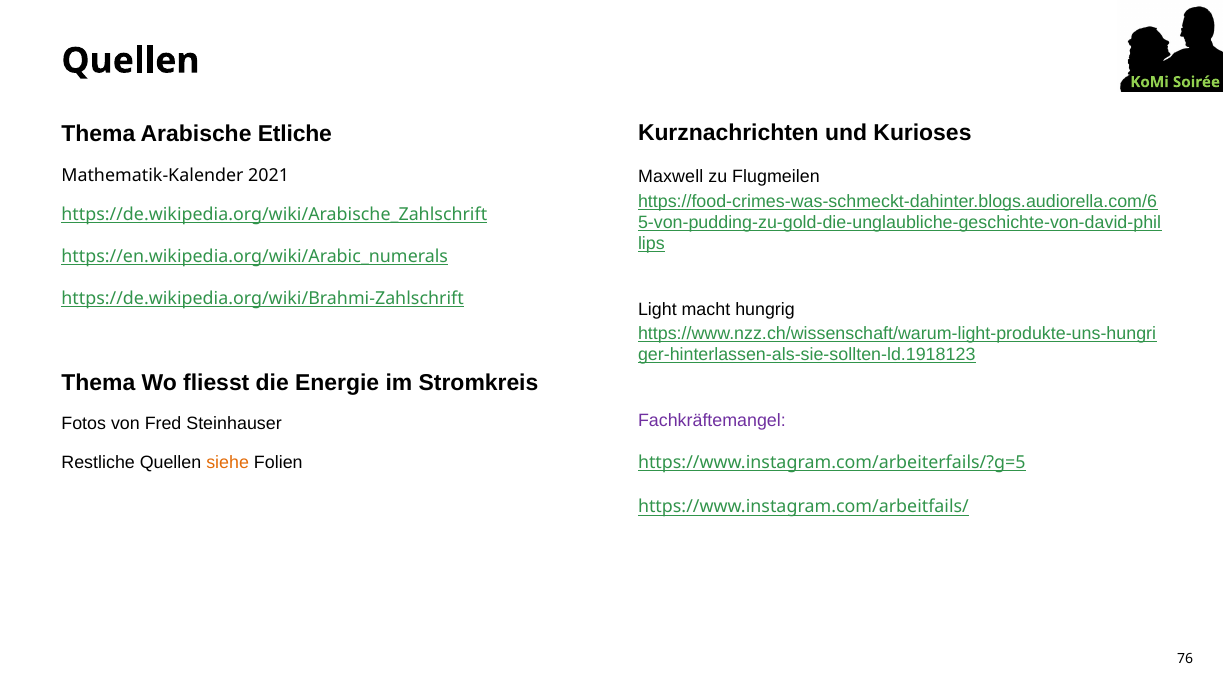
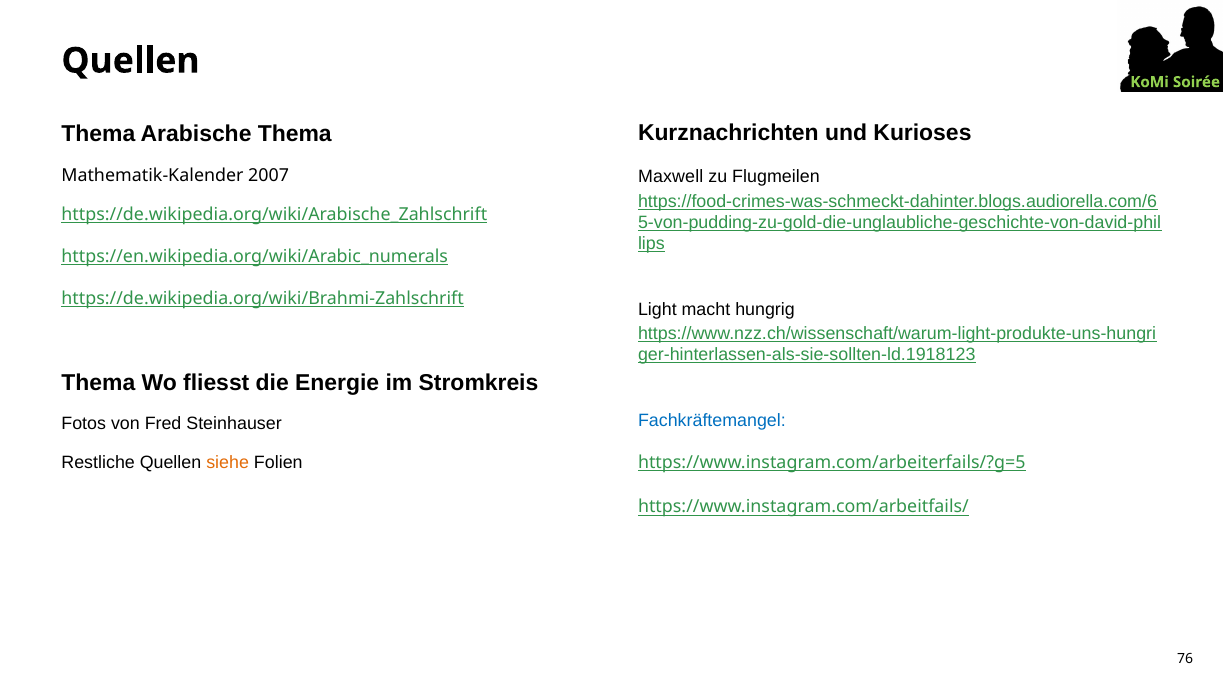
Arabische Etliche: Etliche -> Thema
2021: 2021 -> 2007
Fachkräftemangel colour: purple -> blue
